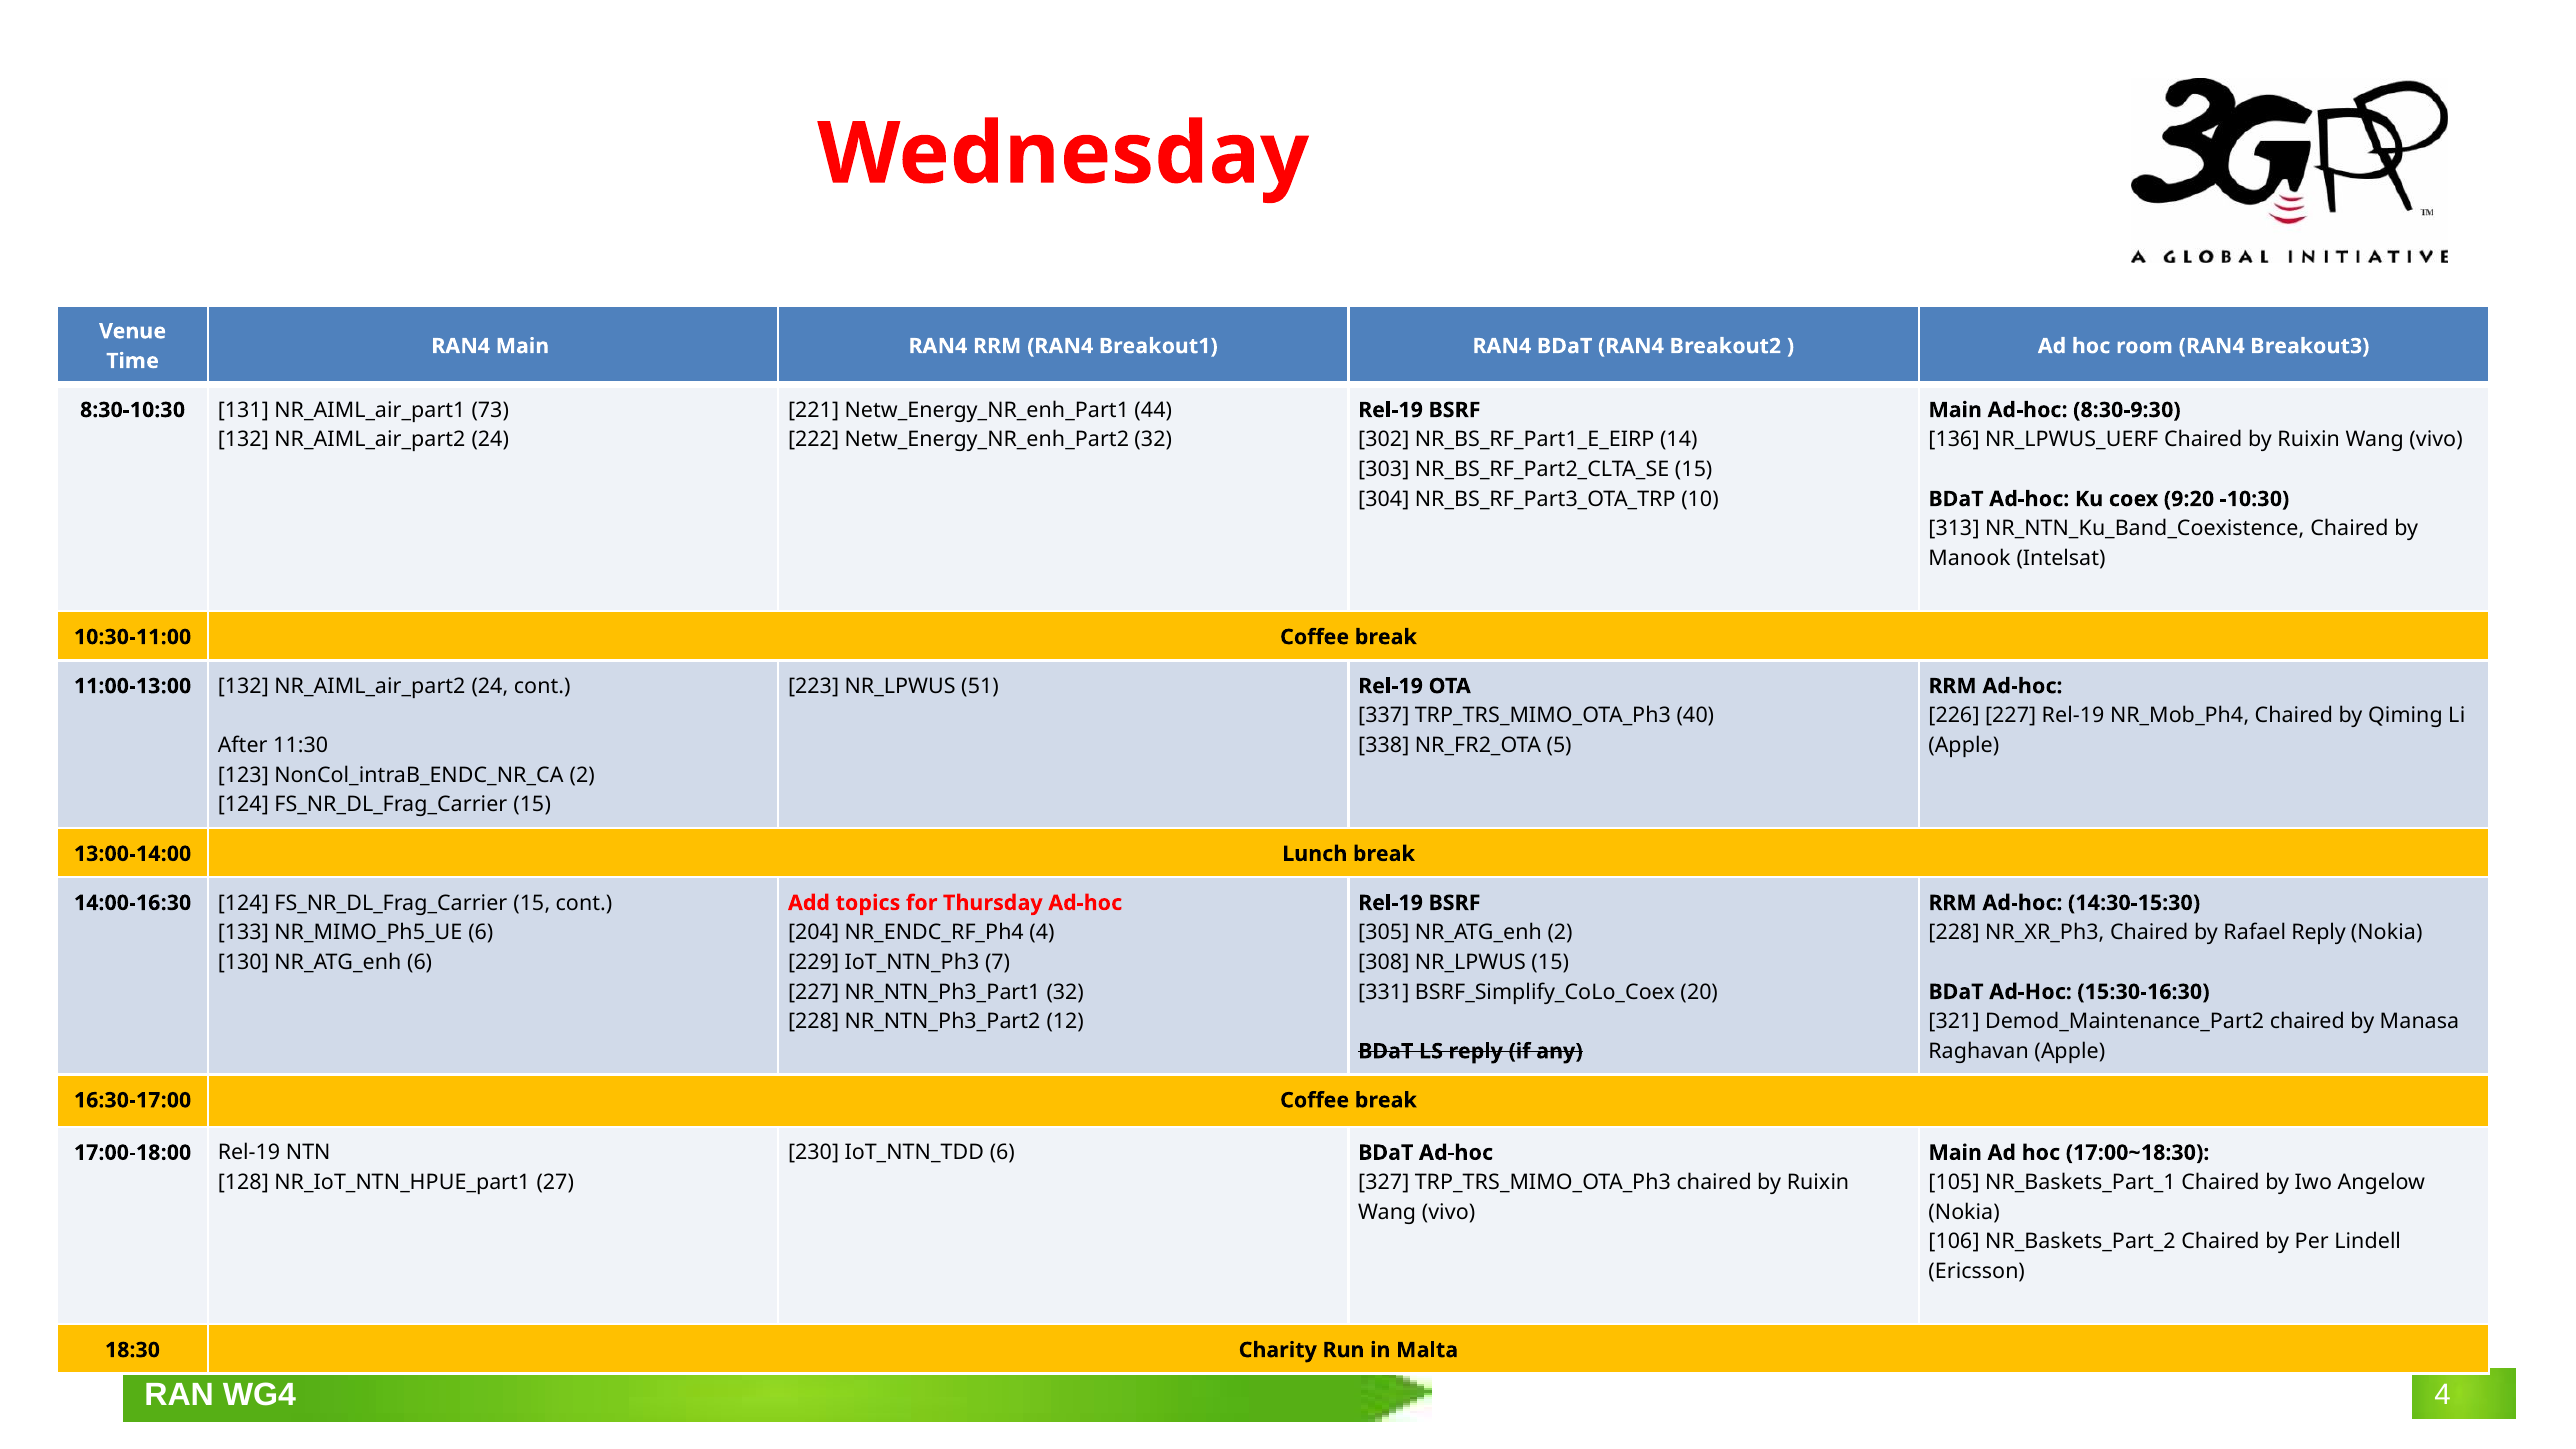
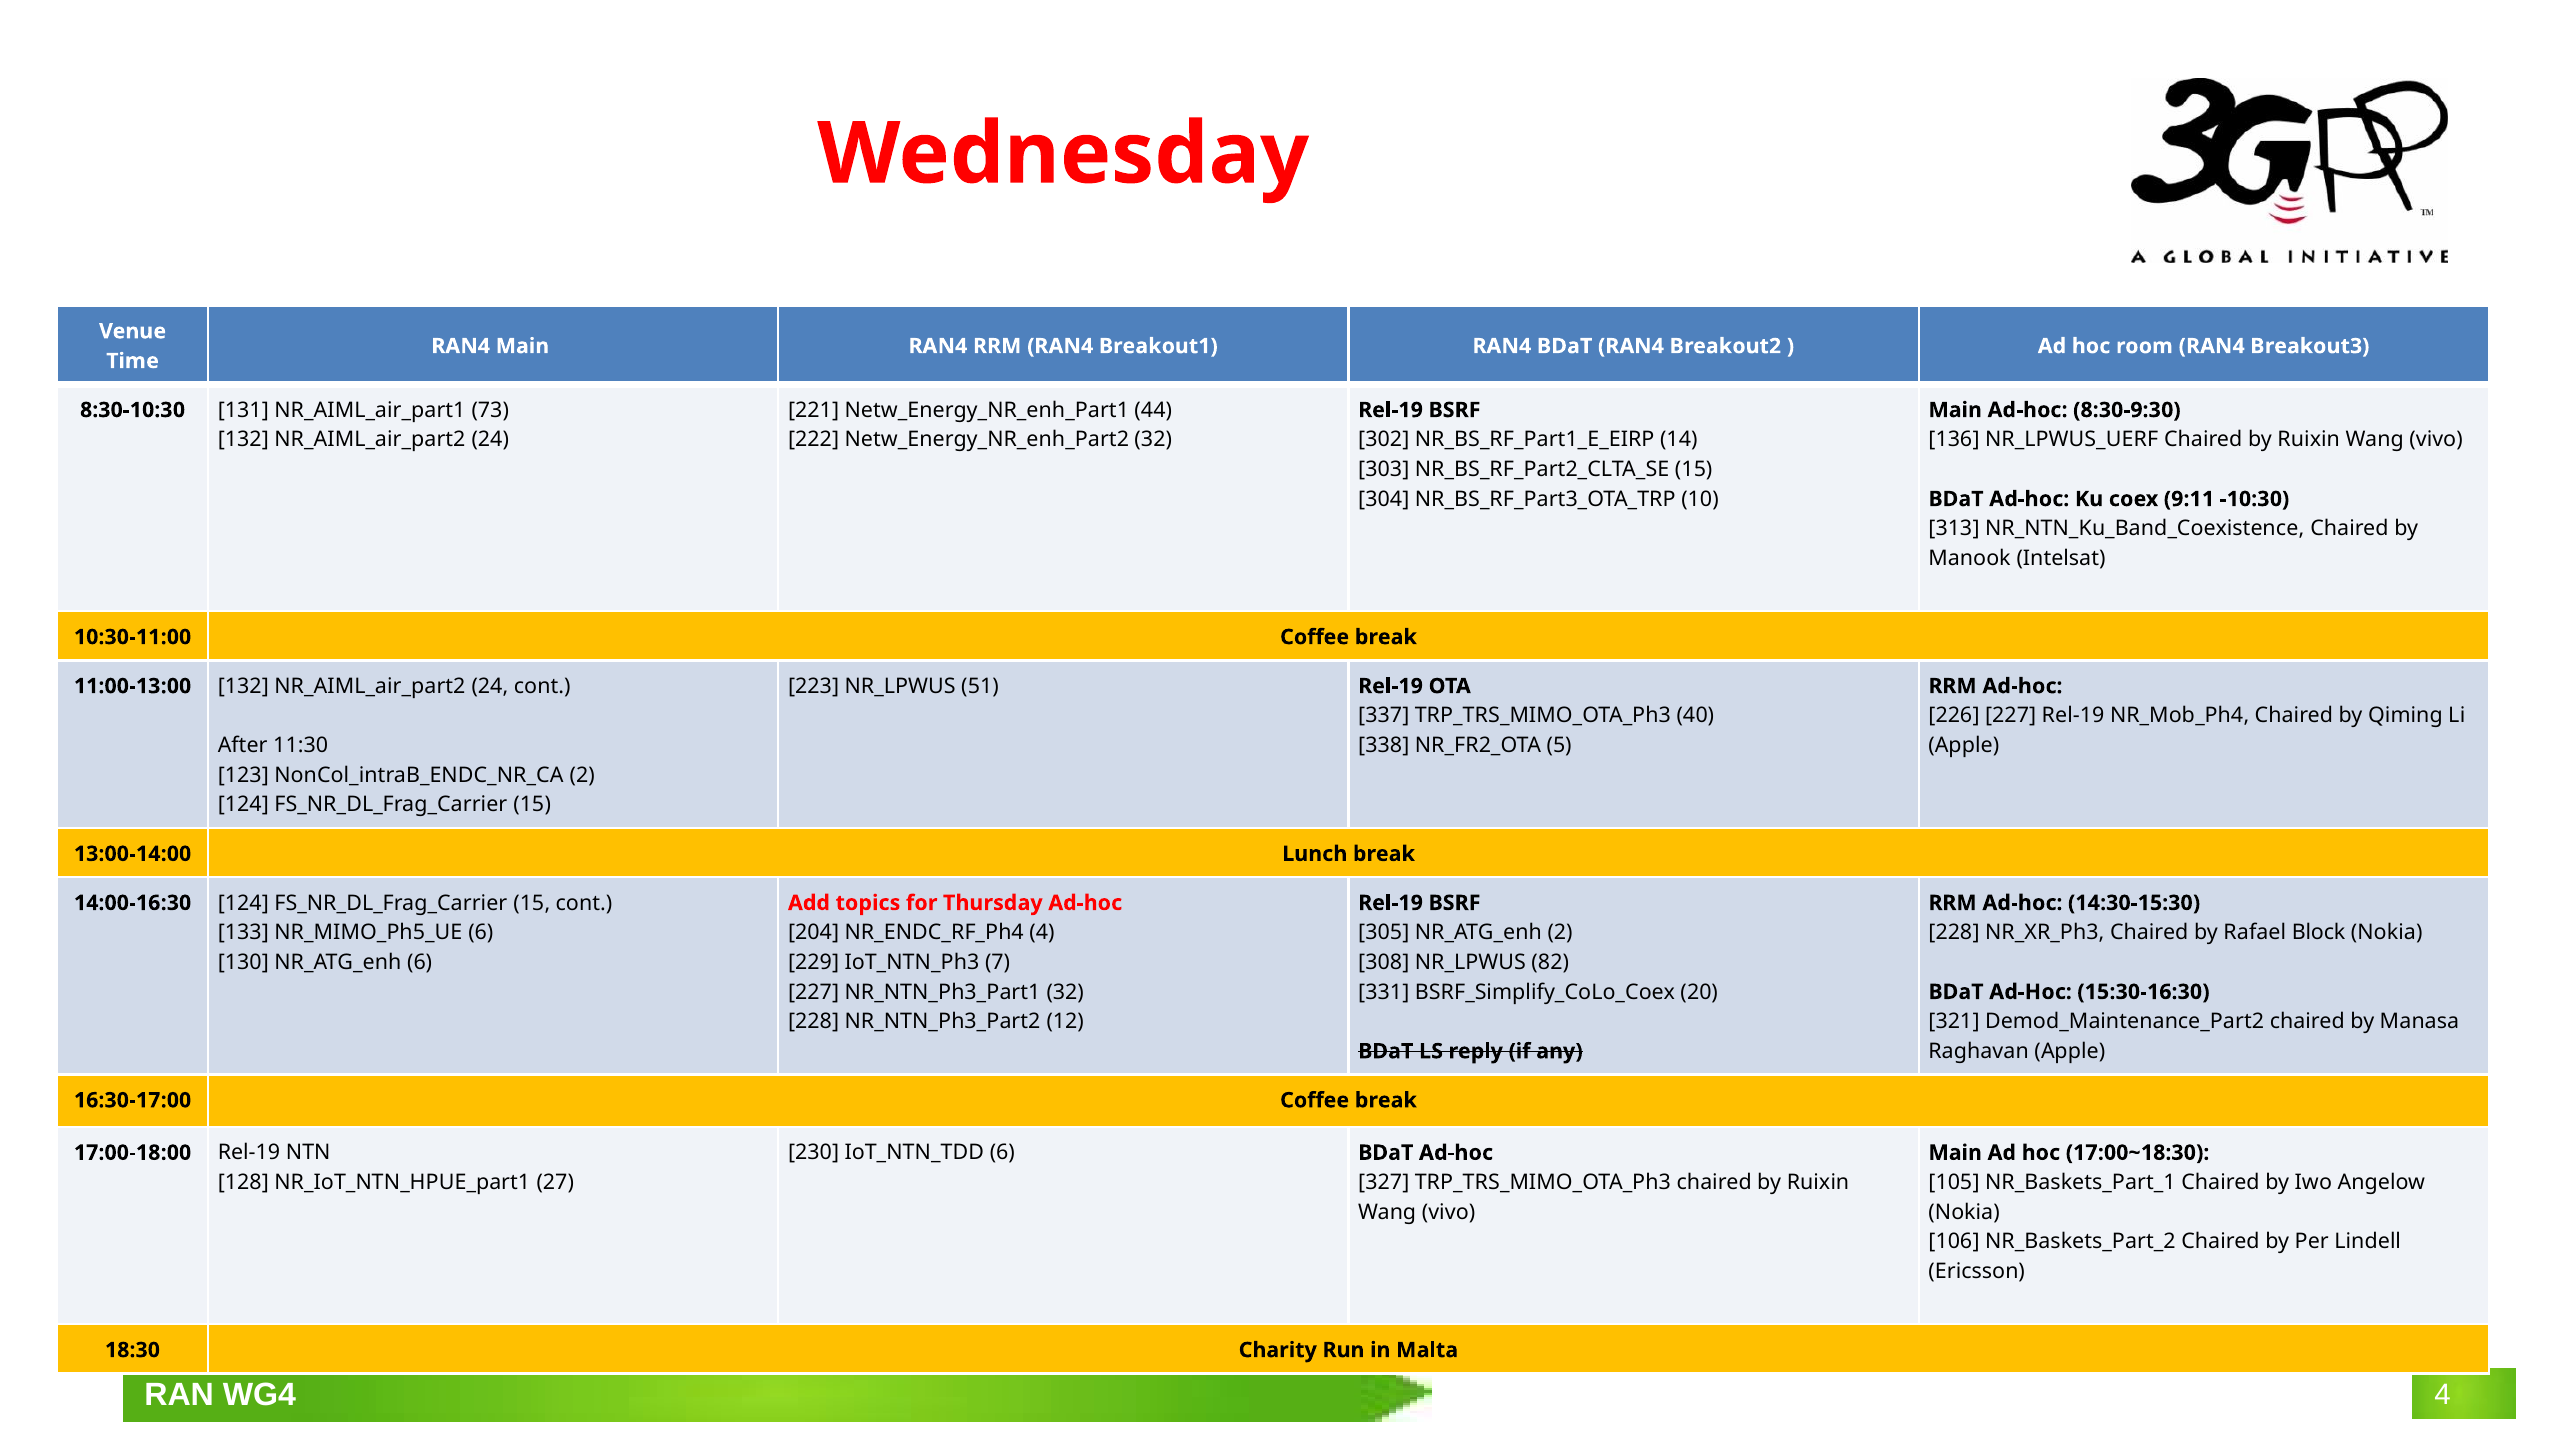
9:20: 9:20 -> 9:11
Rafael Reply: Reply -> Block
15 at (1550, 962): 15 -> 82
